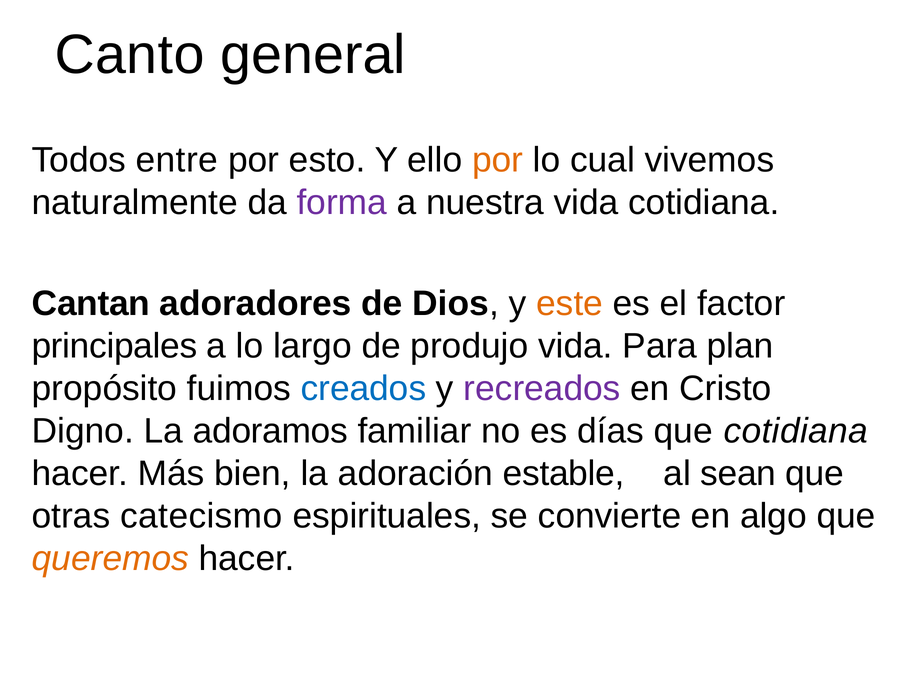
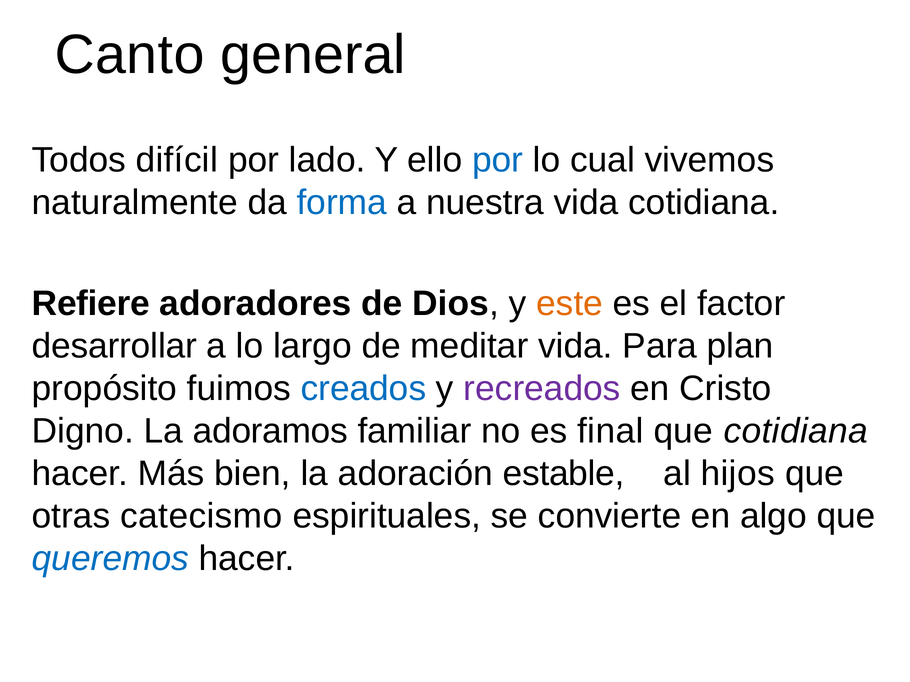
entre: entre -> difícil
esto: esto -> lado
por at (498, 160) colour: orange -> blue
forma colour: purple -> blue
Cantan: Cantan -> Refiere
principales: principales -> desarrollar
produjo: produjo -> meditar
días: días -> final
sean: sean -> hijos
queremos colour: orange -> blue
